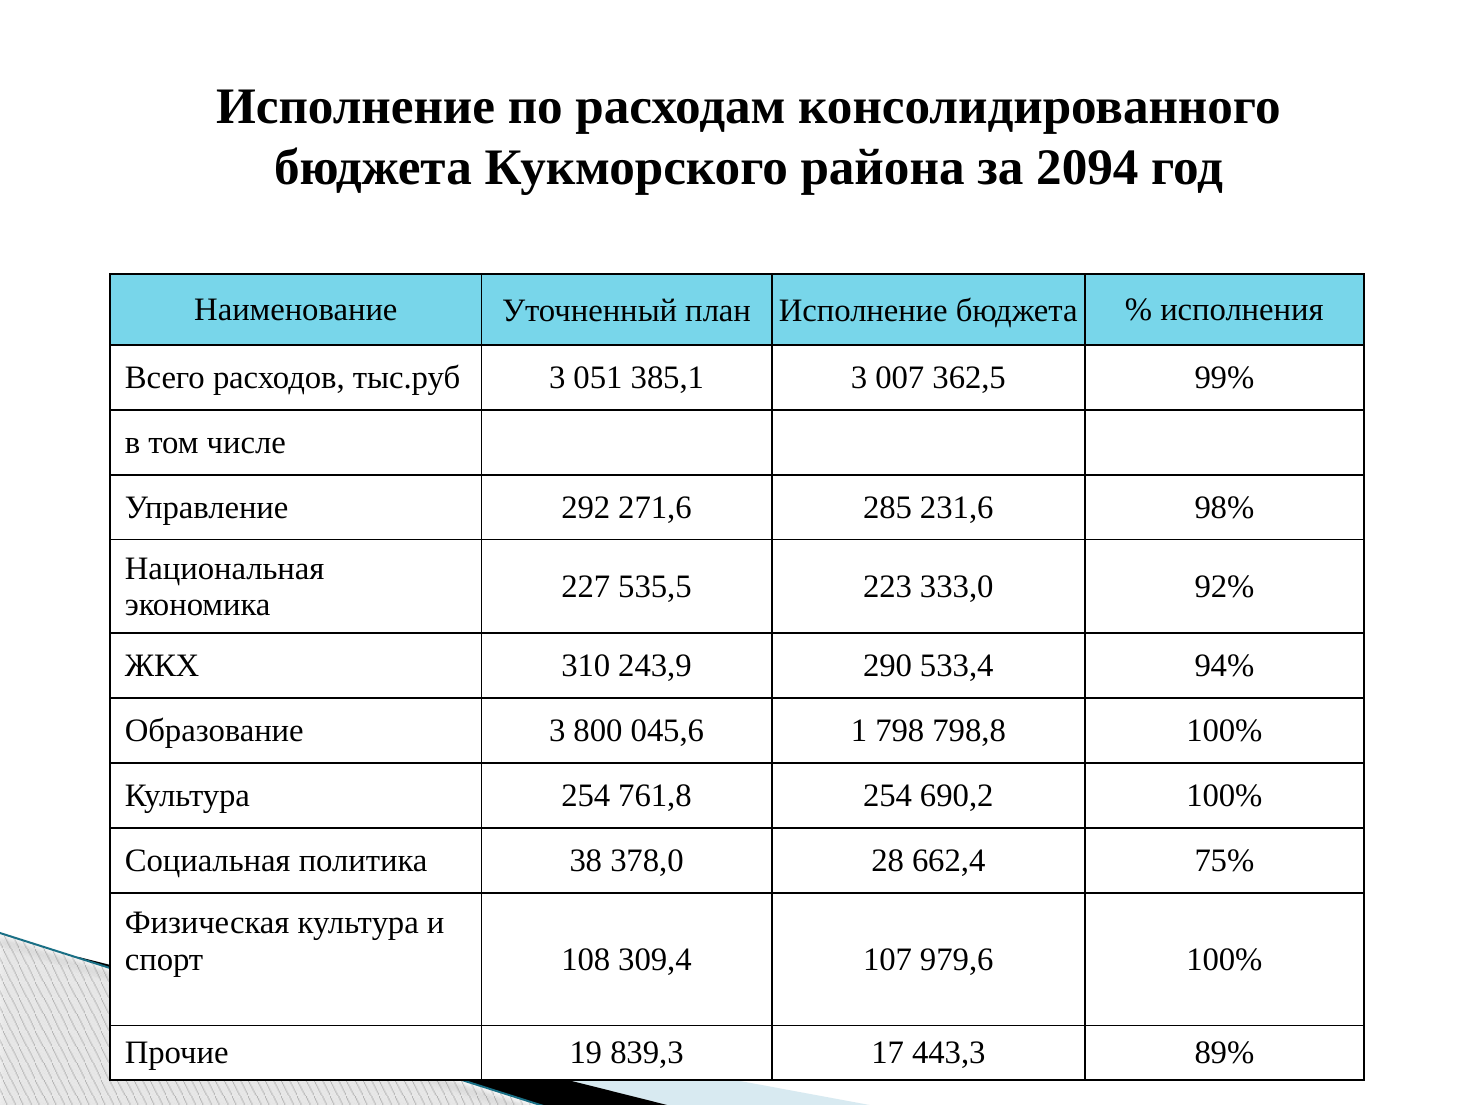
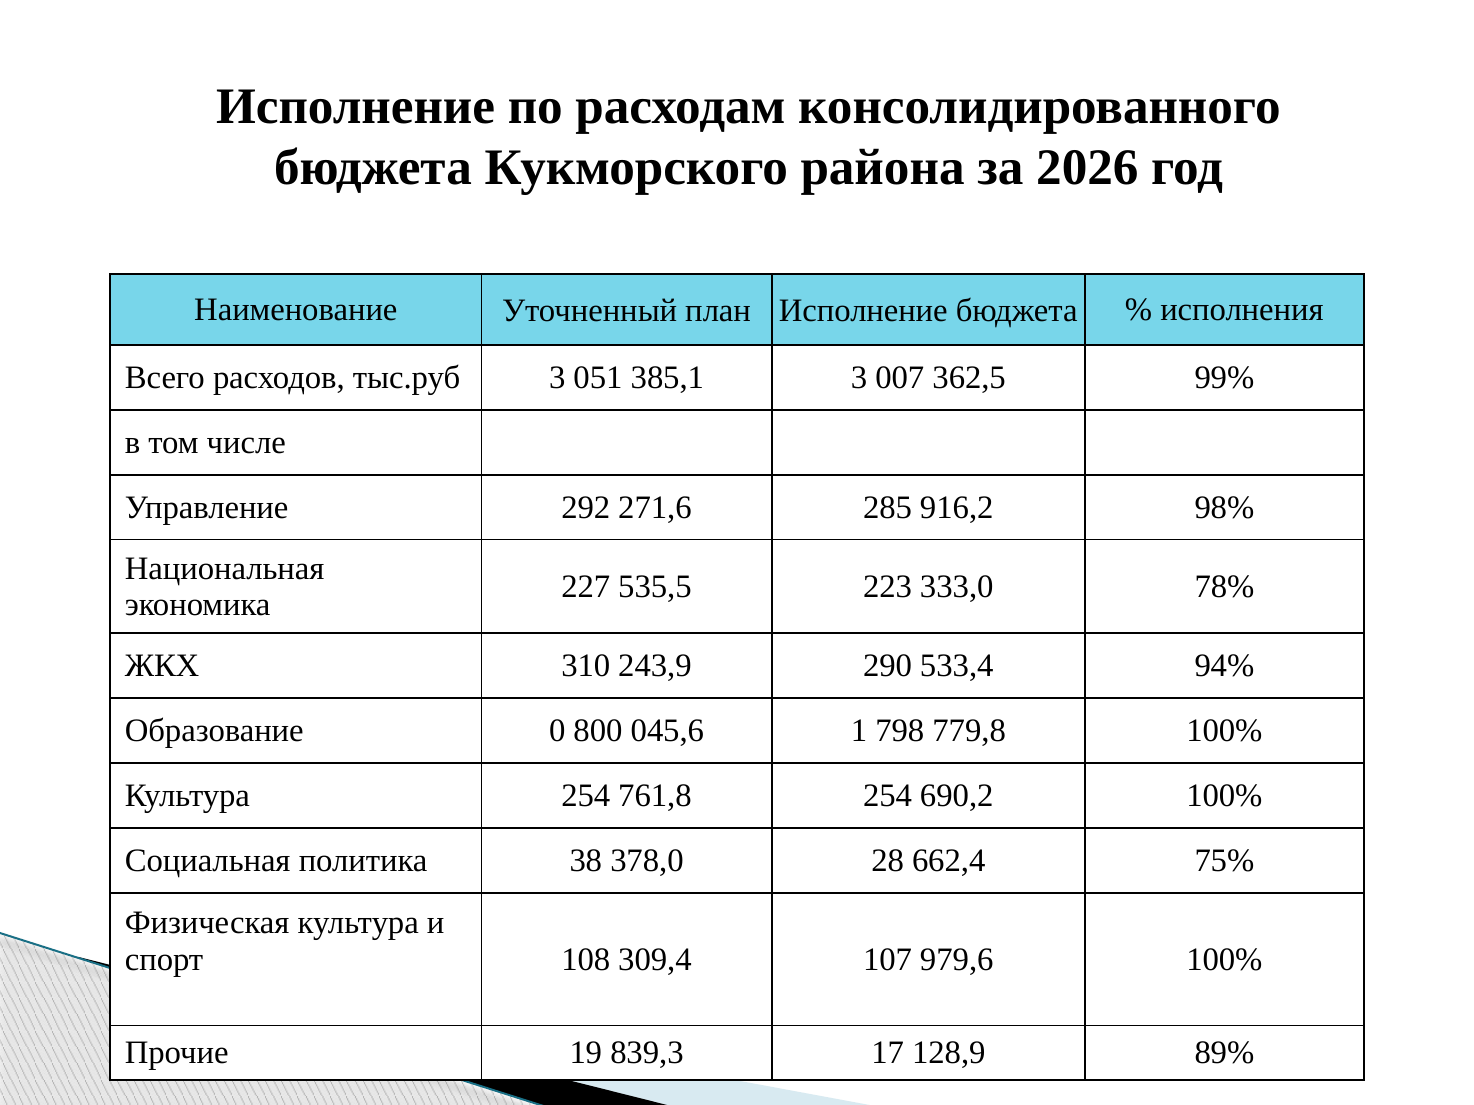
2094: 2094 -> 2026
231,6: 231,6 -> 916,2
92%: 92% -> 78%
Образование 3: 3 -> 0
798,8: 798,8 -> 779,8
443,3: 443,3 -> 128,9
